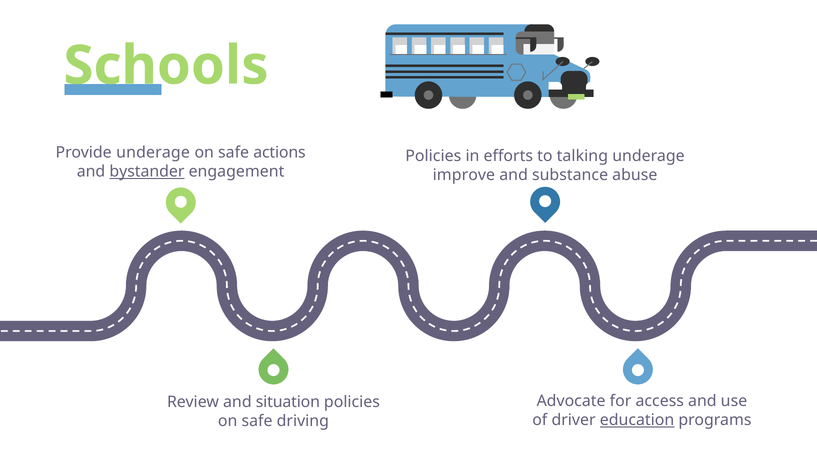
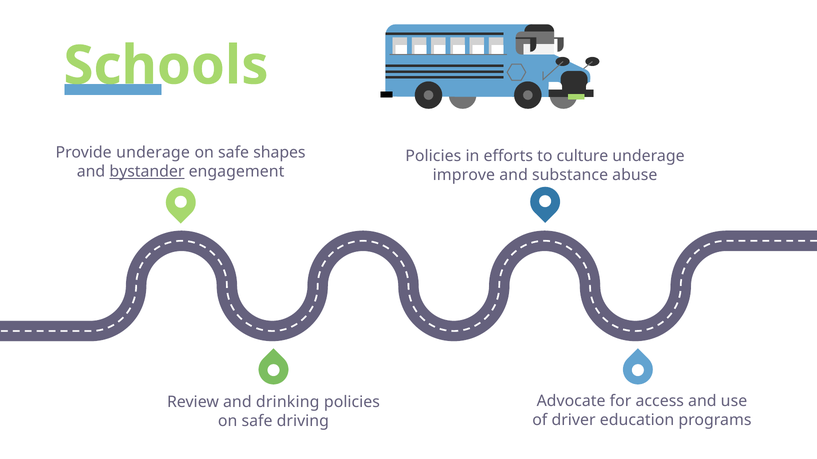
actions: actions -> shapes
talking: talking -> culture
situation: situation -> drinking
education underline: present -> none
